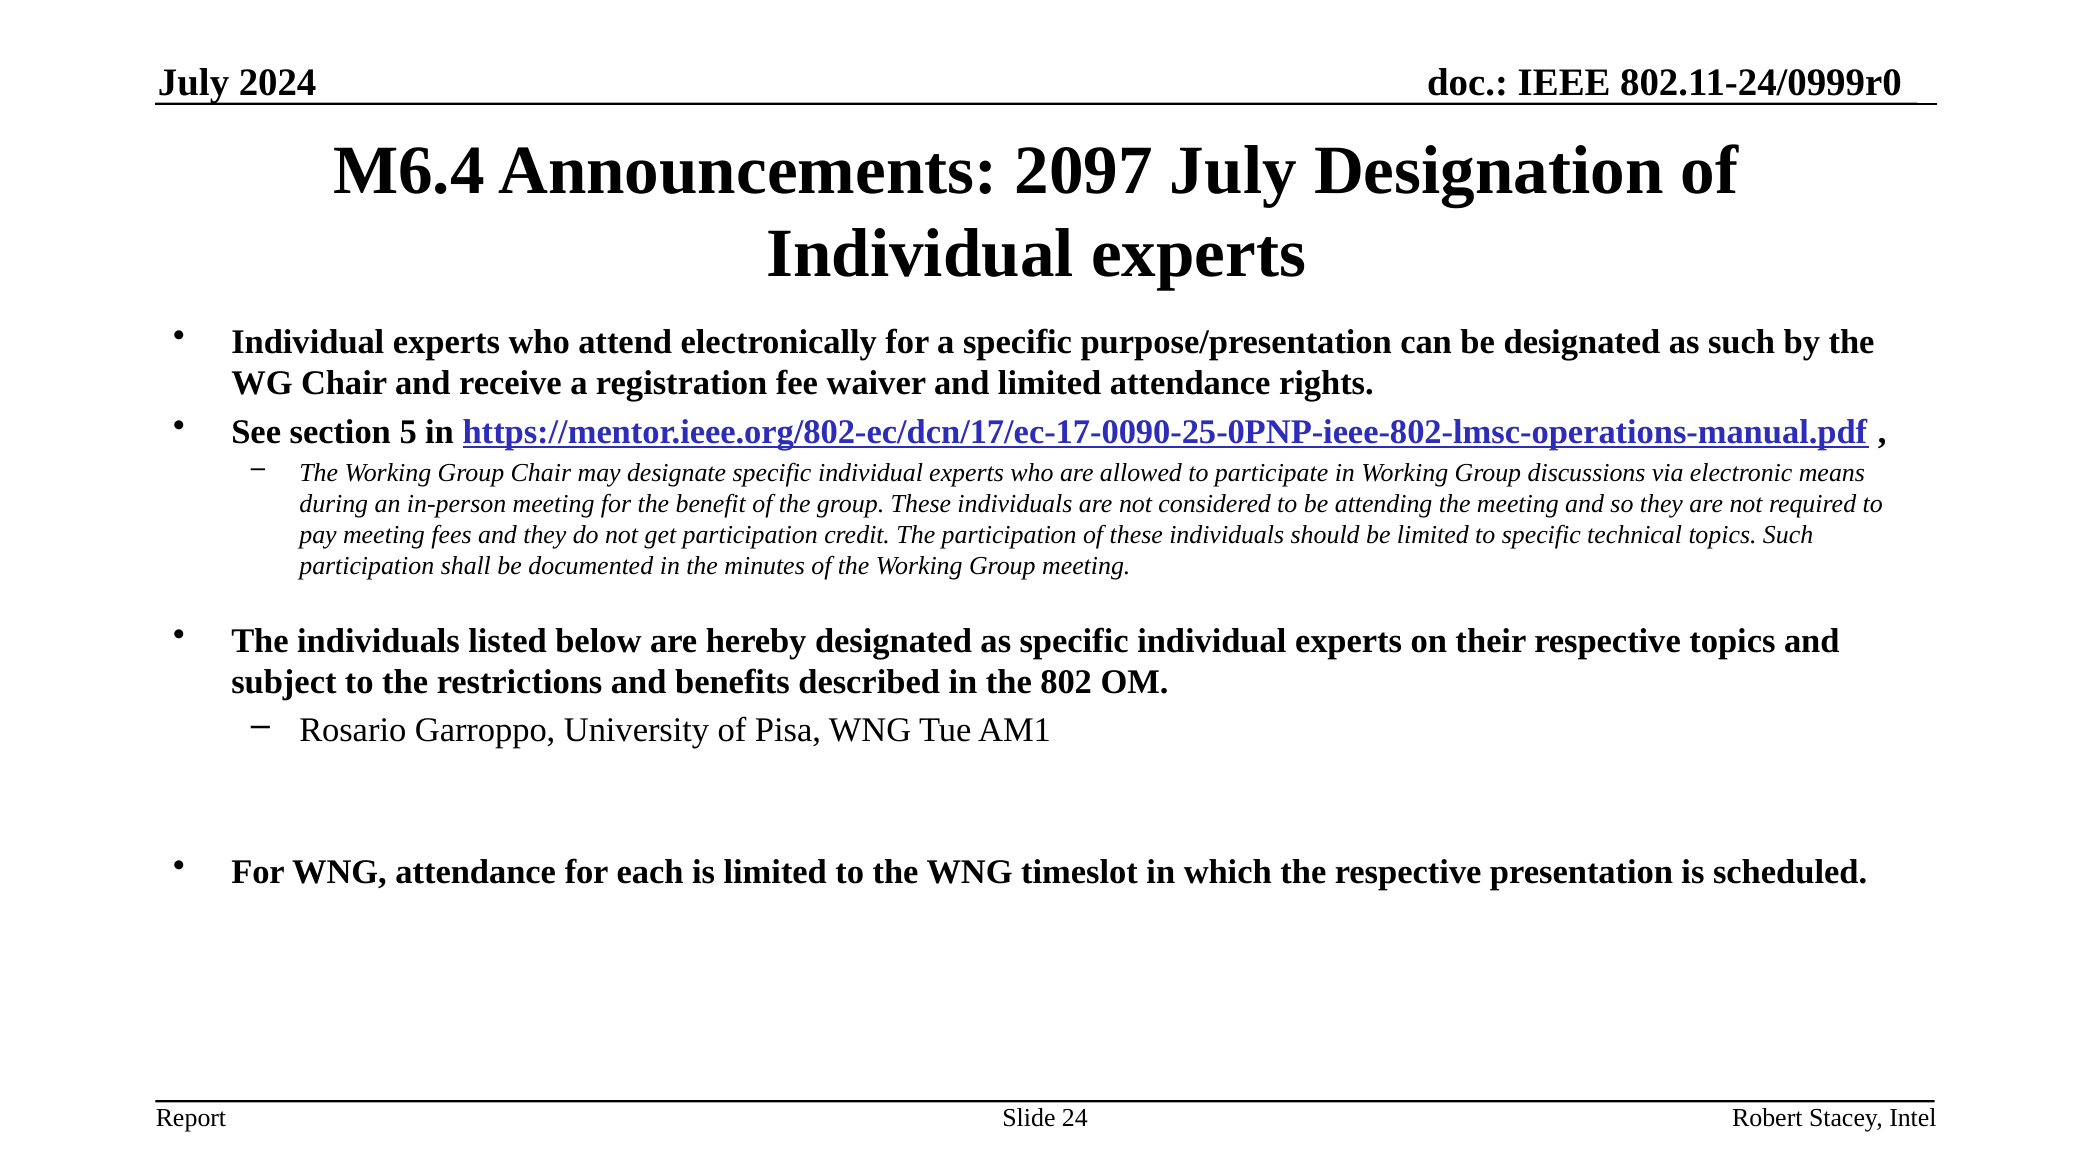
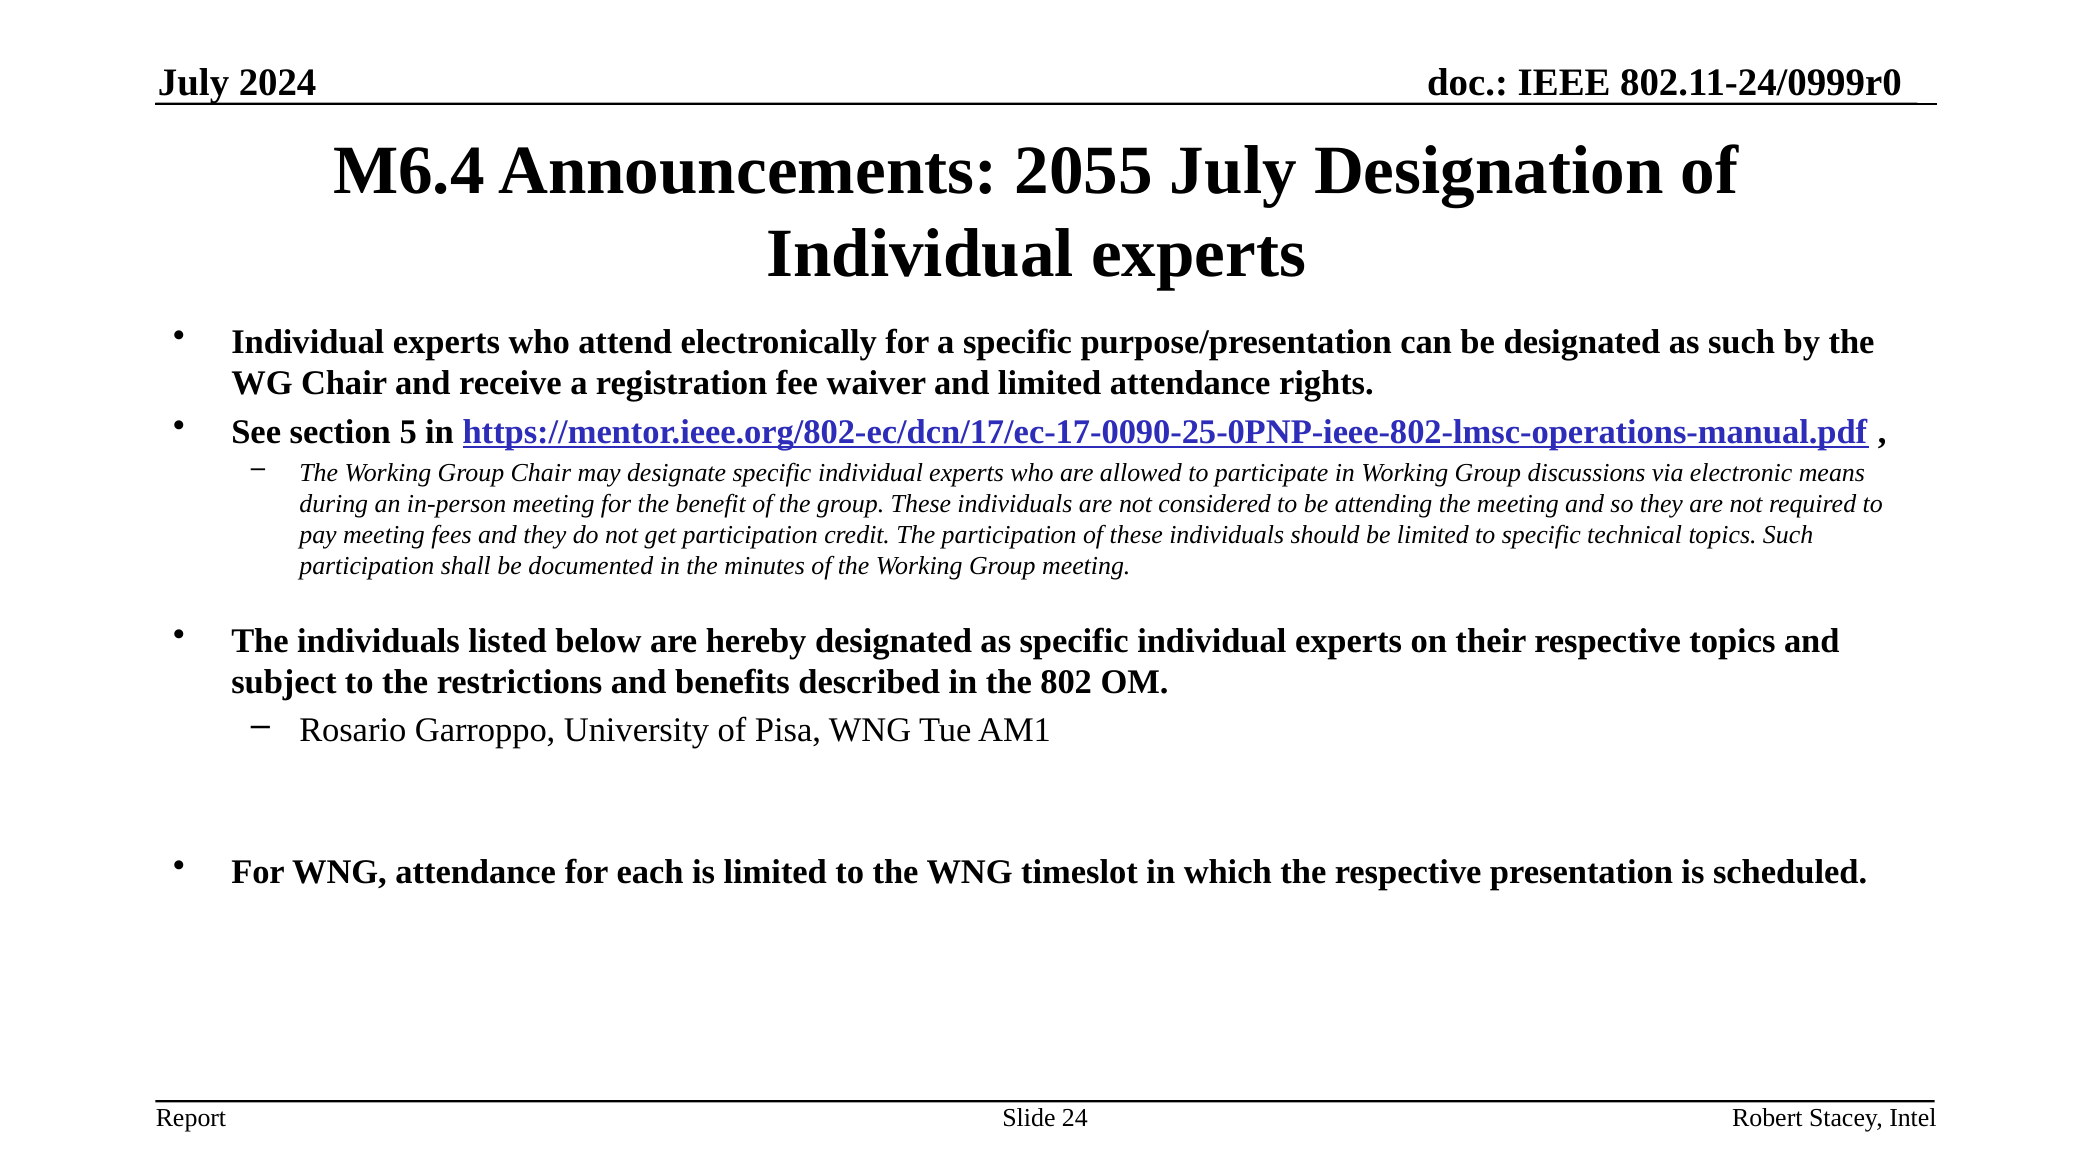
2097: 2097 -> 2055
